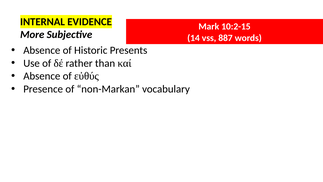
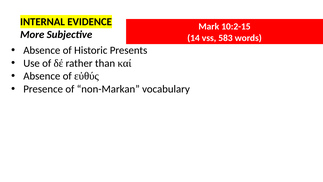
887: 887 -> 583
